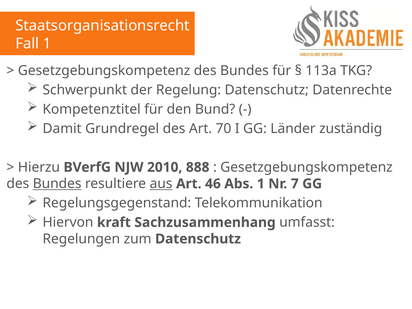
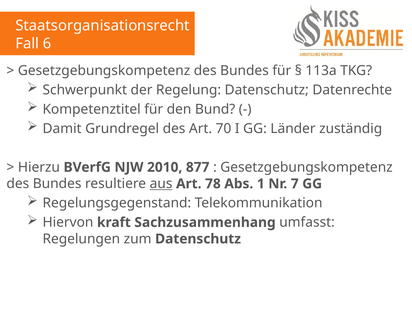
Fall 1: 1 -> 6
888: 888 -> 877
Bundes at (57, 184) underline: present -> none
46: 46 -> 78
